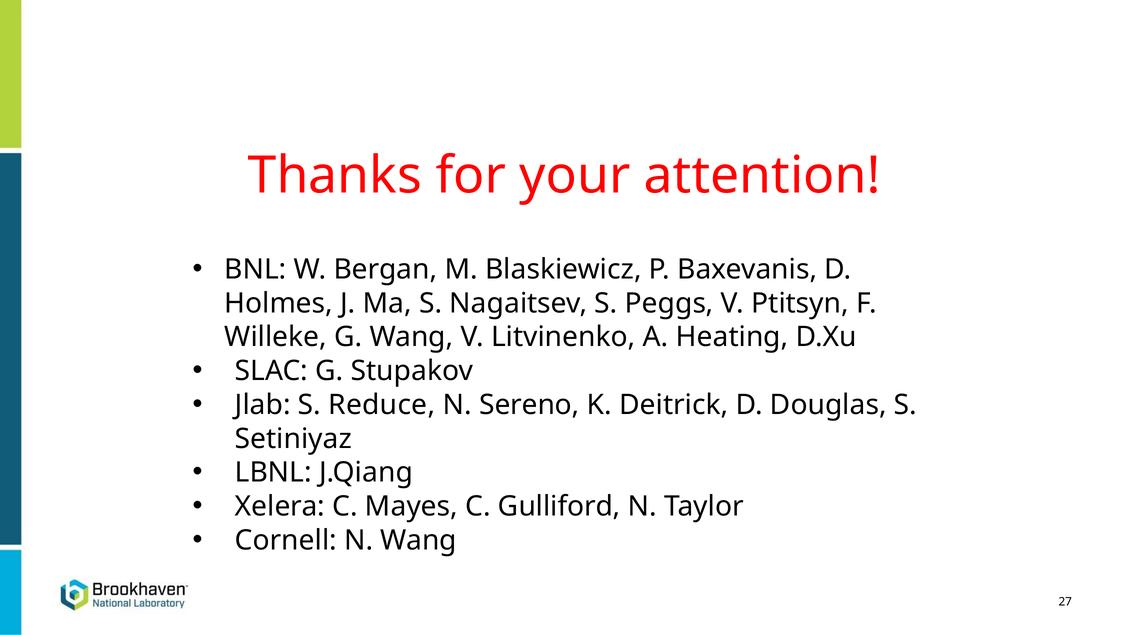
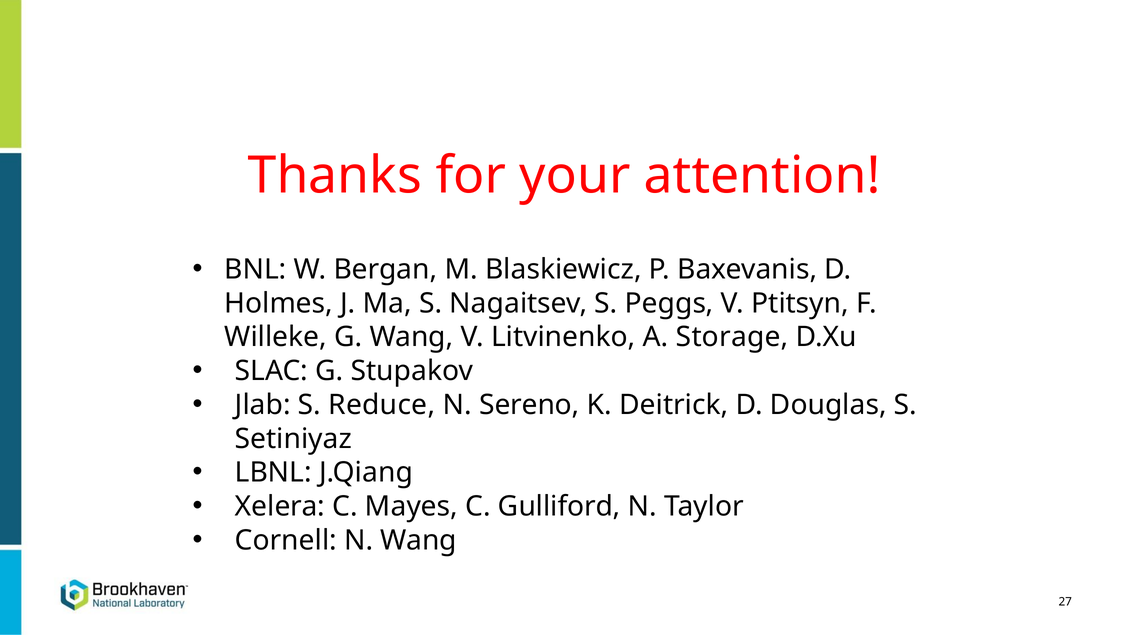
Heating: Heating -> Storage
